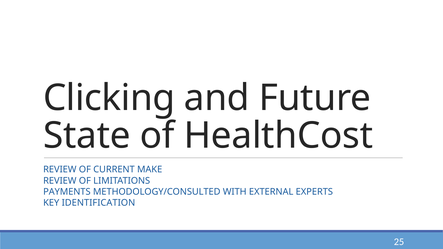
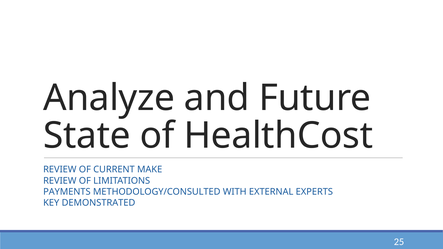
Clicking: Clicking -> Analyze
IDENTIFICATION: IDENTIFICATION -> DEMONSTRATED
